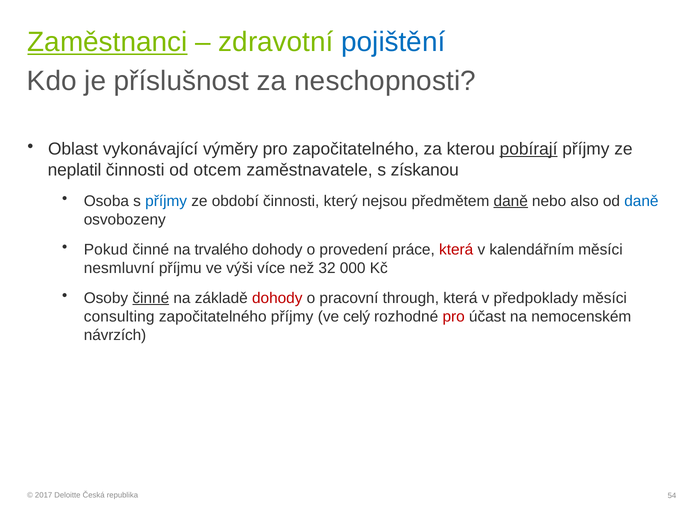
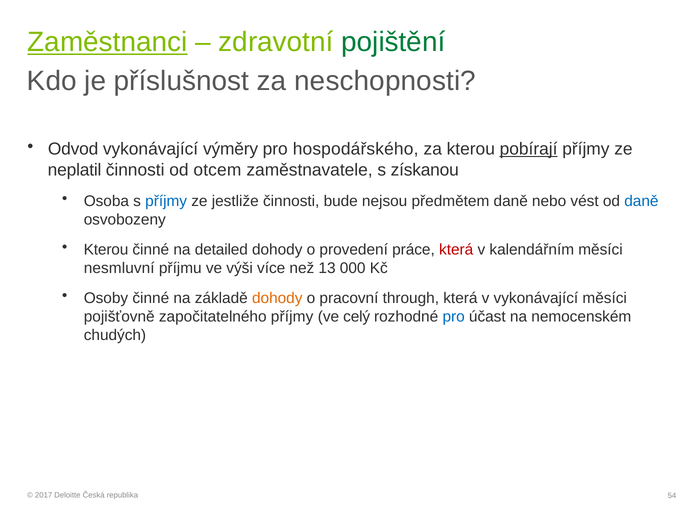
pojištění colour: blue -> green
Oblast: Oblast -> Odvod
pro započitatelného: započitatelného -> hospodářského
období: období -> jestliže
který: který -> bude
daně at (511, 201) underline: present -> none
also: also -> vést
Pokud at (106, 250): Pokud -> Kterou
trvalého: trvalého -> detailed
32: 32 -> 13
činné at (151, 298) underline: present -> none
dohody at (277, 298) colour: red -> orange
v předpoklady: předpoklady -> vykonávající
consulting: consulting -> pojišťovně
pro at (454, 317) colour: red -> blue
návrzích: návrzích -> chudých
